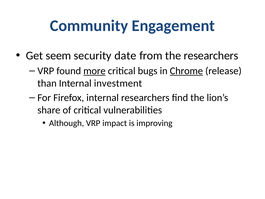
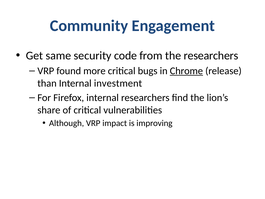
seem: seem -> same
date: date -> code
more underline: present -> none
